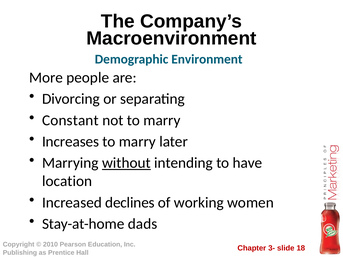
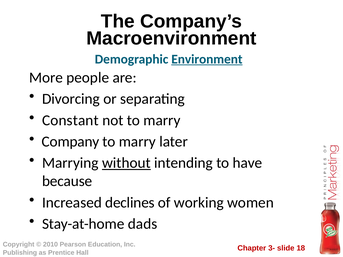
Environment underline: none -> present
Increases: Increases -> Company
location: location -> because
